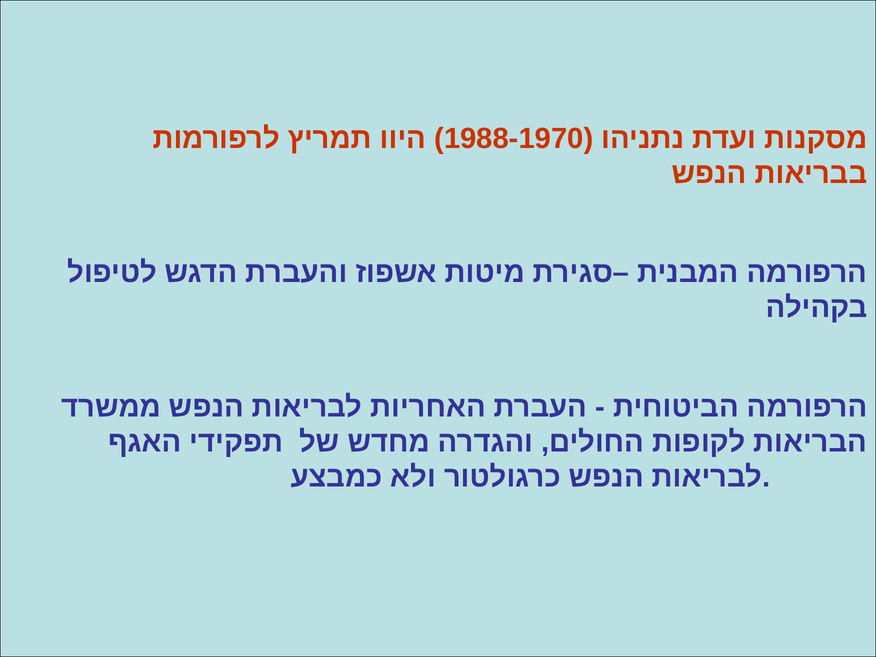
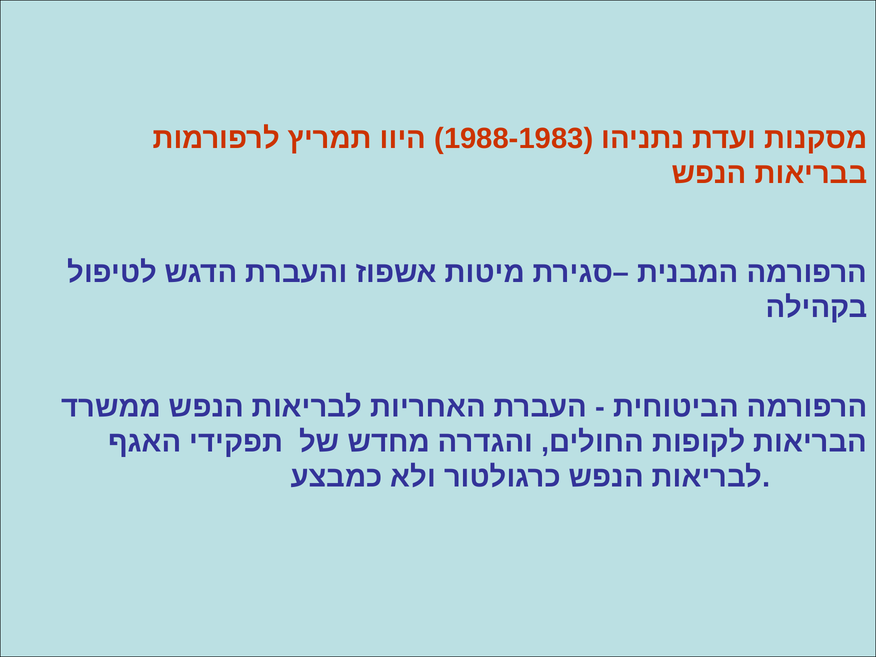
1988-1970: 1988-1970 -> 1988-1983
